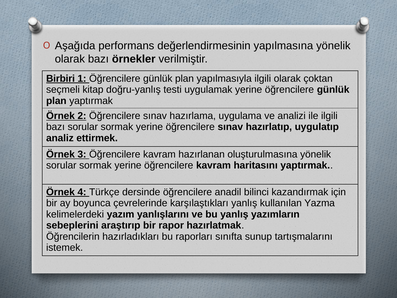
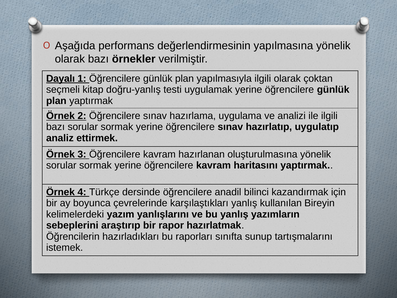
Birbiri: Birbiri -> Dayalı
Yazma: Yazma -> Bireyin
